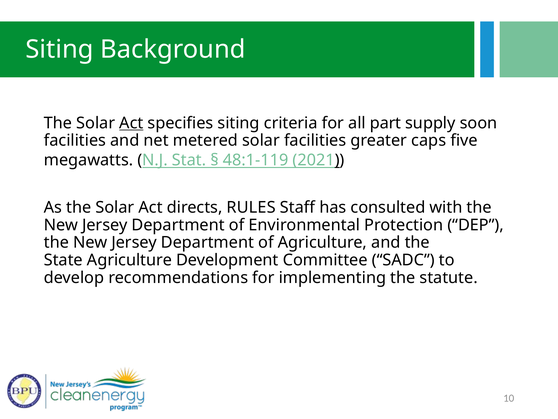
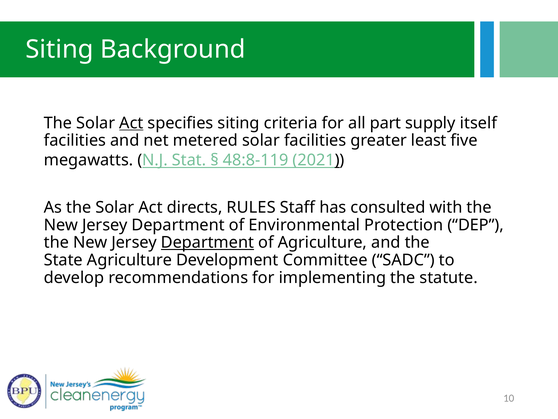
soon: soon -> itself
caps: caps -> least
48:1-119: 48:1-119 -> 48:8-119
Department at (207, 242) underline: none -> present
